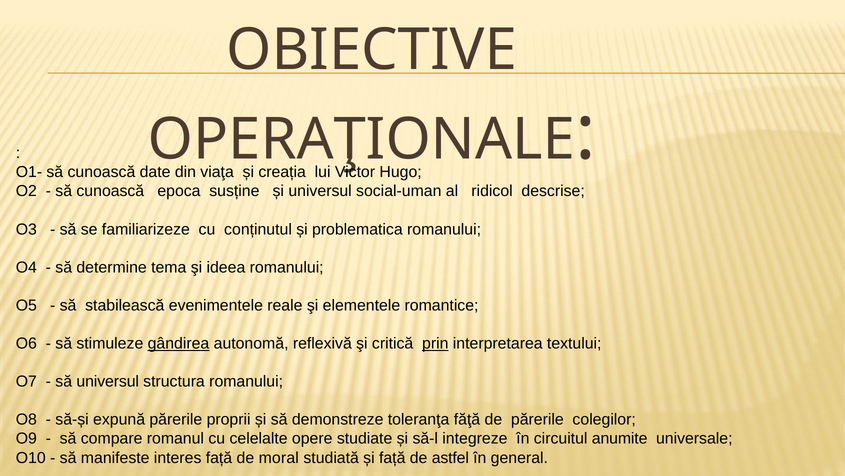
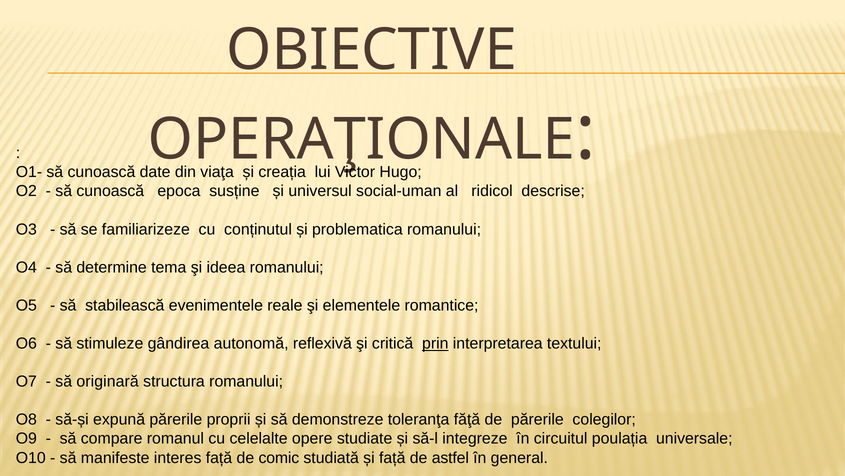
gândirea underline: present -> none
să universul: universul -> originară
anumite: anumite -> poulația
moral: moral -> comic
